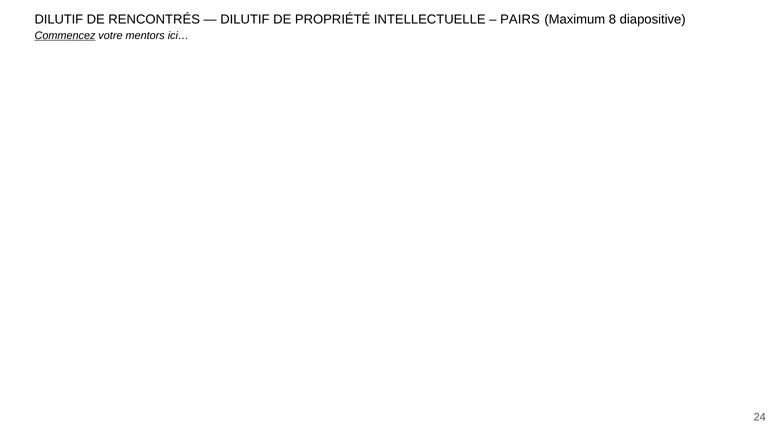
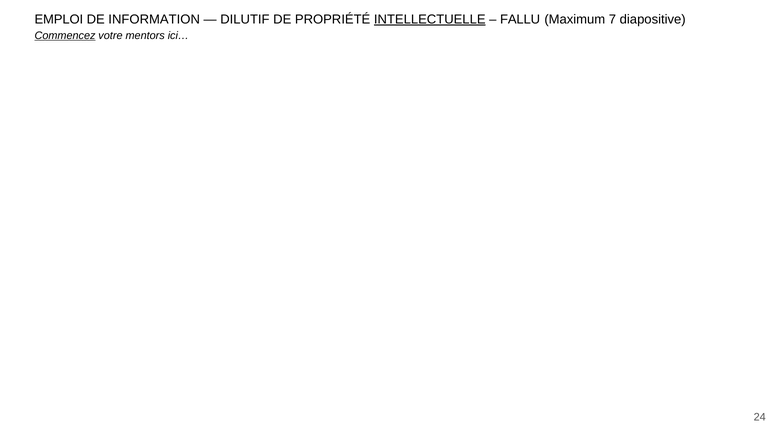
DILUTIF at (59, 19): DILUTIF -> EMPLOI
RENCONTRÉS: RENCONTRÉS -> INFORMATION
INTELLECTUELLE underline: none -> present
PAIRS: PAIRS -> FALLU
8: 8 -> 7
